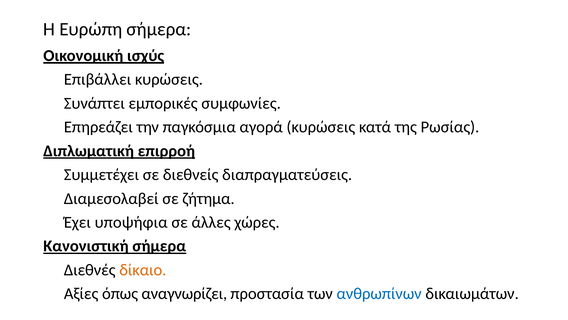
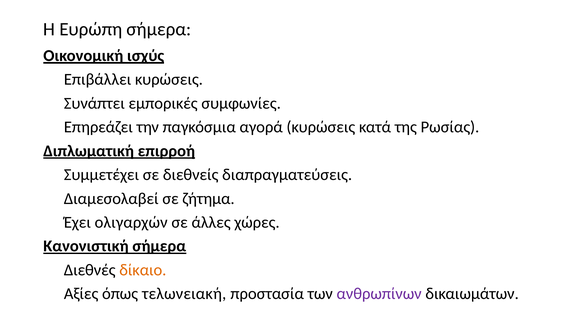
υποψήφια: υποψήφια -> ολιγαρχών
αναγνωρίζει: αναγνωρίζει -> τελωνειακή
ανθρωπίνων colour: blue -> purple
